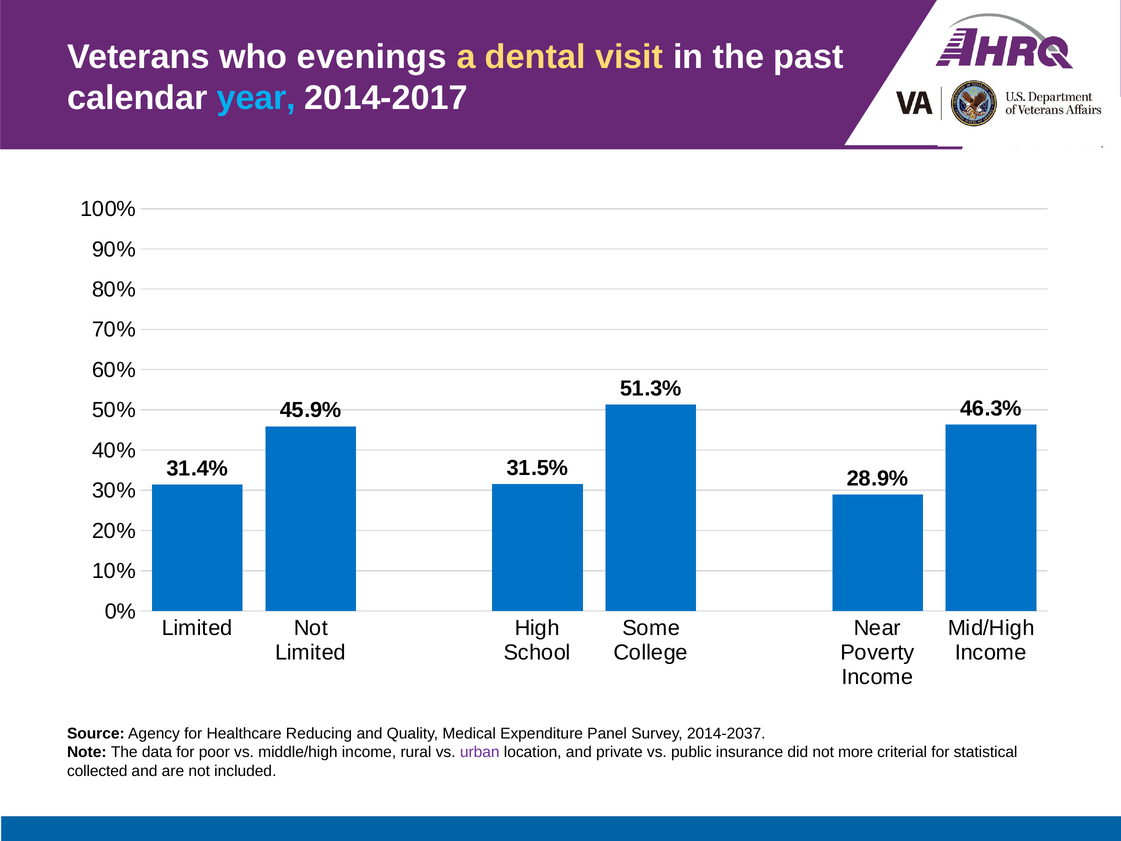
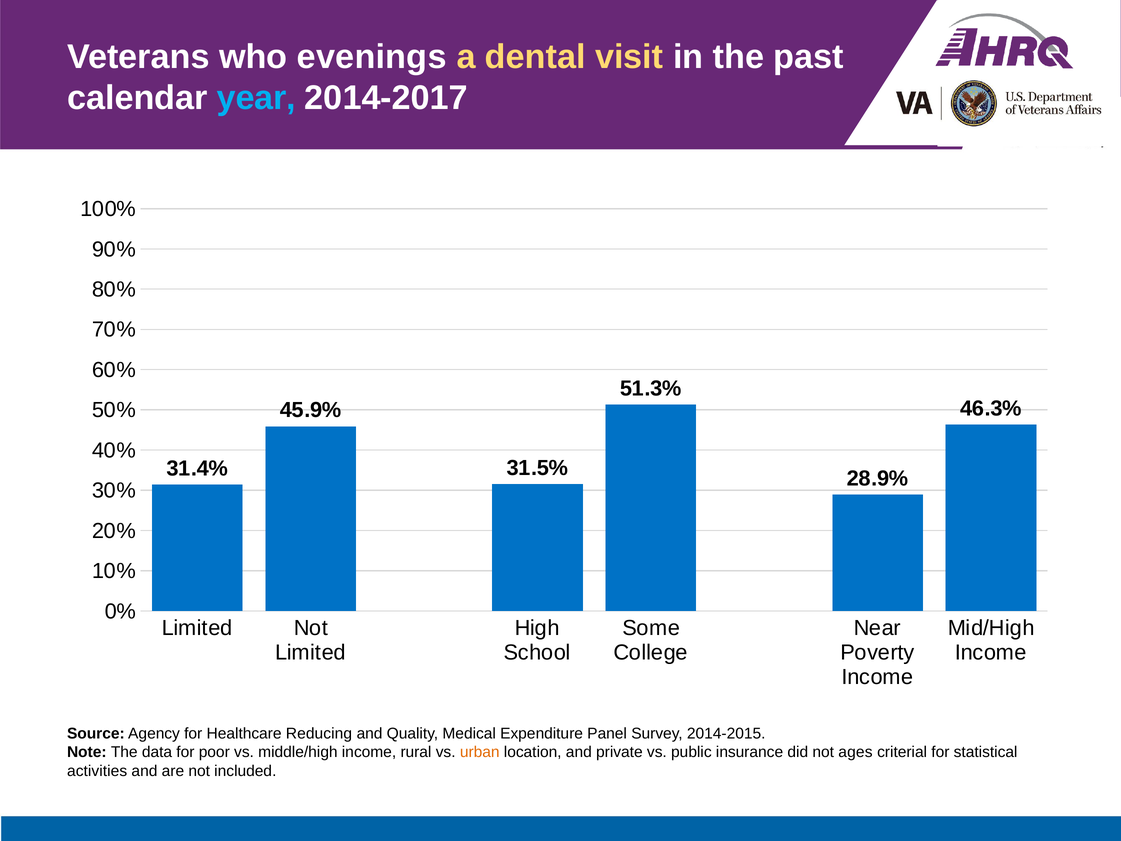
2014-2037: 2014-2037 -> 2014-2015
urban colour: purple -> orange
more: more -> ages
collected: collected -> activities
